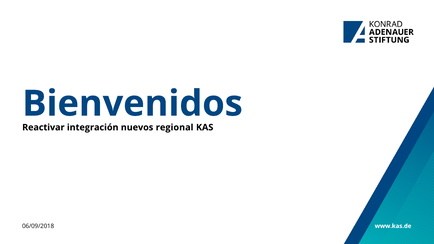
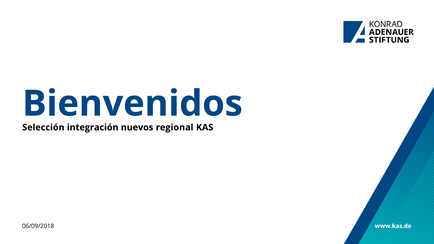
Reactivar: Reactivar -> Selección
